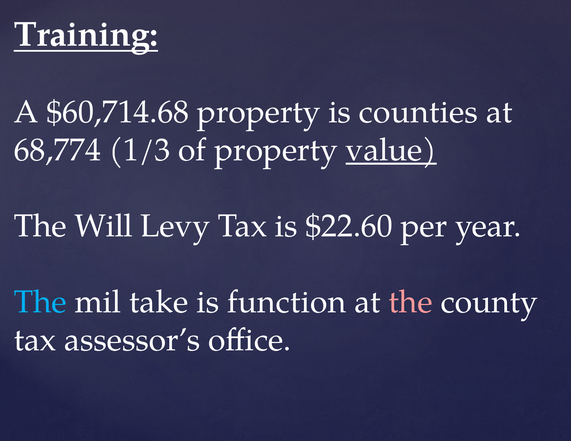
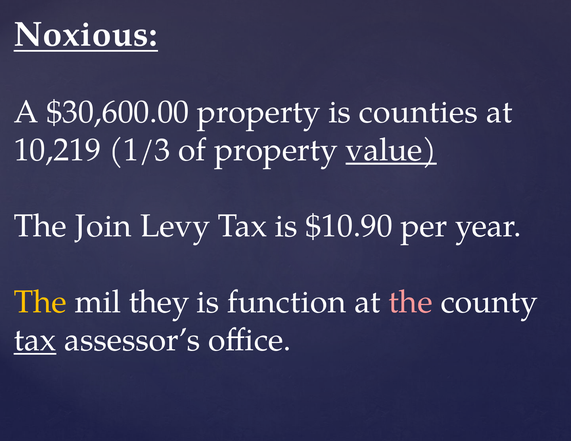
Training: Training -> Noxious
$60,714.68: $60,714.68 -> $30,600.00
68,774: 68,774 -> 10,219
Will: Will -> Join
$22.60: $22.60 -> $10.90
The at (40, 302) colour: light blue -> yellow
take: take -> they
tax at (35, 340) underline: none -> present
